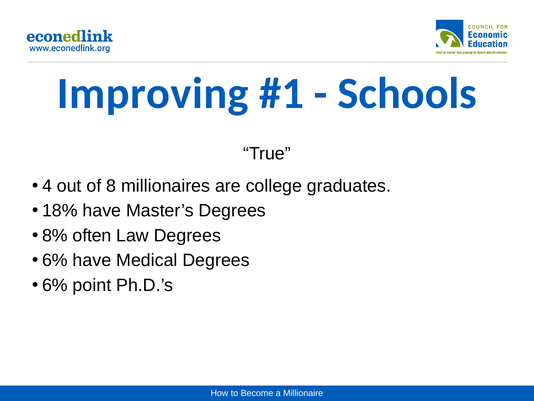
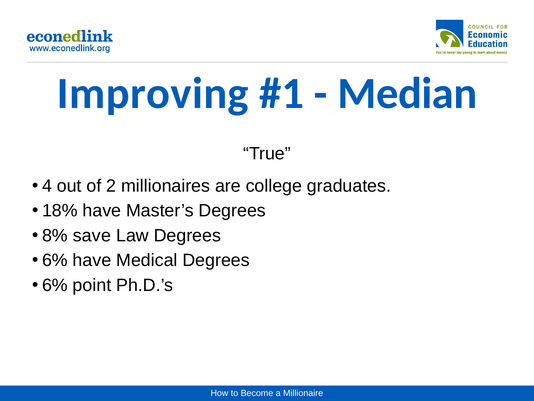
Schools: Schools -> Median
8: 8 -> 2
often: often -> save
